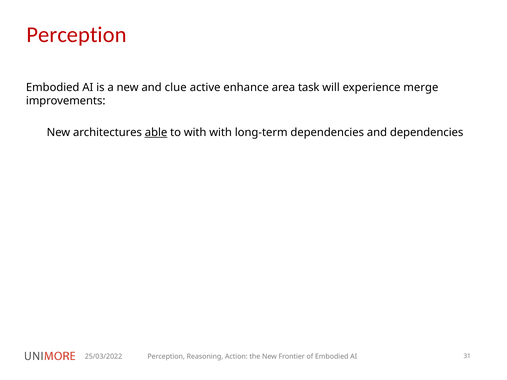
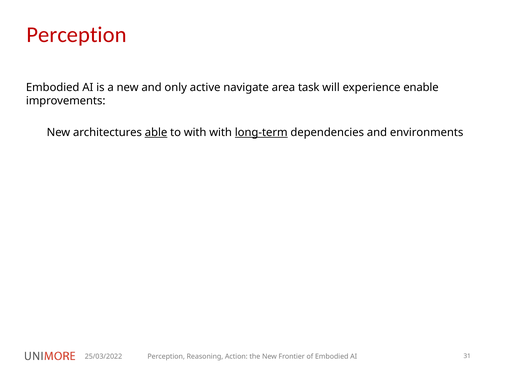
clue: clue -> only
enhance: enhance -> navigate
merge: merge -> enable
long-term underline: none -> present
and dependencies: dependencies -> environments
